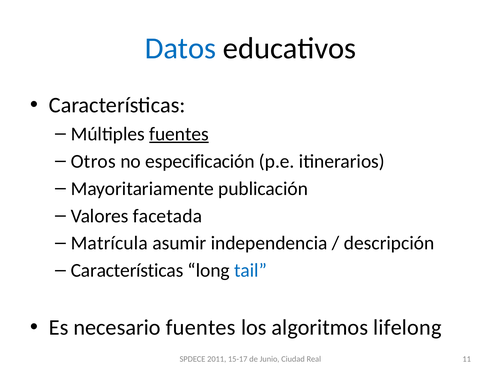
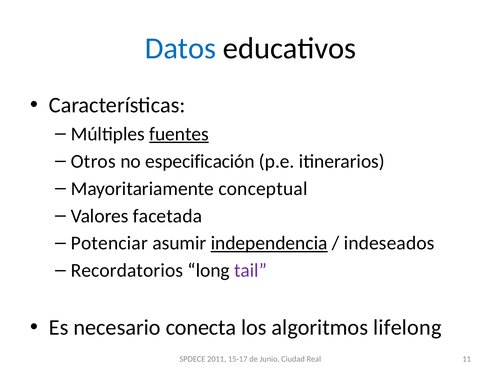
publicación: publicación -> conceptual
Matrícula: Matrícula -> Potenciar
independencia underline: none -> present
descripción: descripción -> indeseados
Características at (127, 270): Características -> Recordatorios
tail colour: blue -> purple
necesario fuentes: fuentes -> conecta
